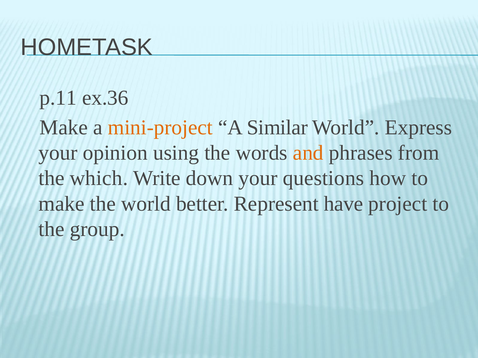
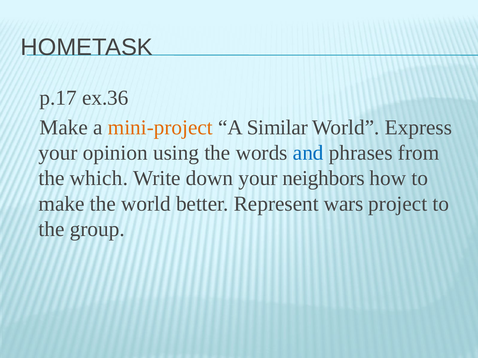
p.11: p.11 -> p.17
and colour: orange -> blue
questions: questions -> neighbors
have: have -> wars
